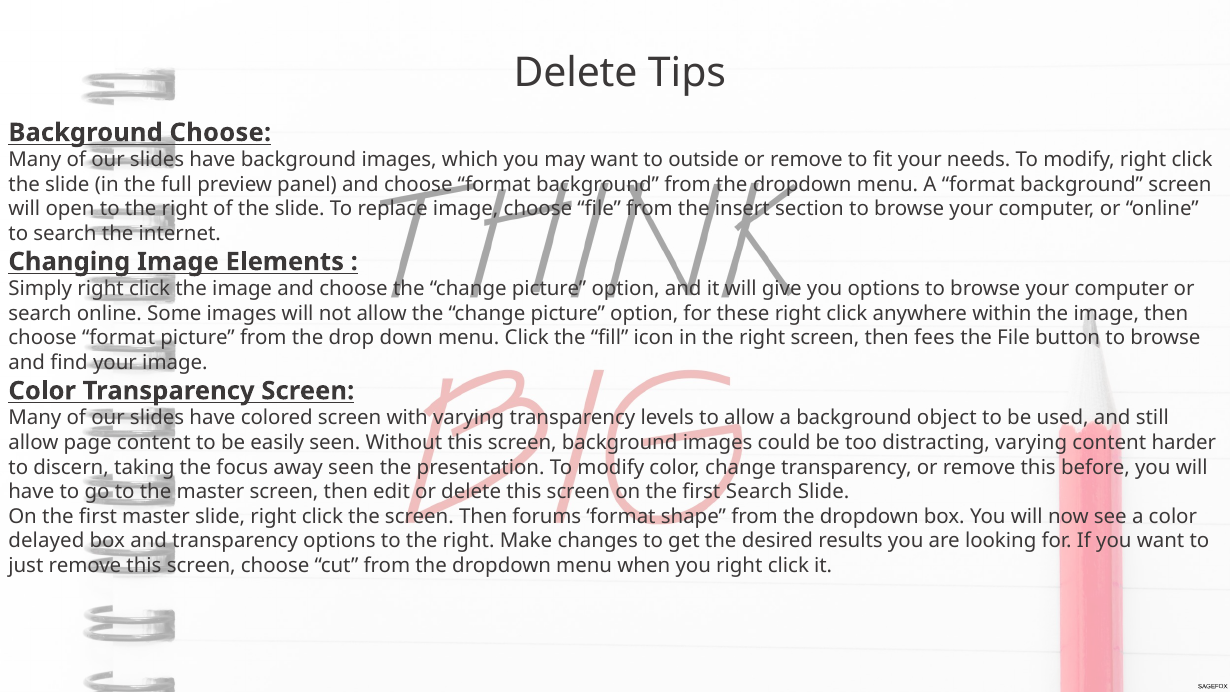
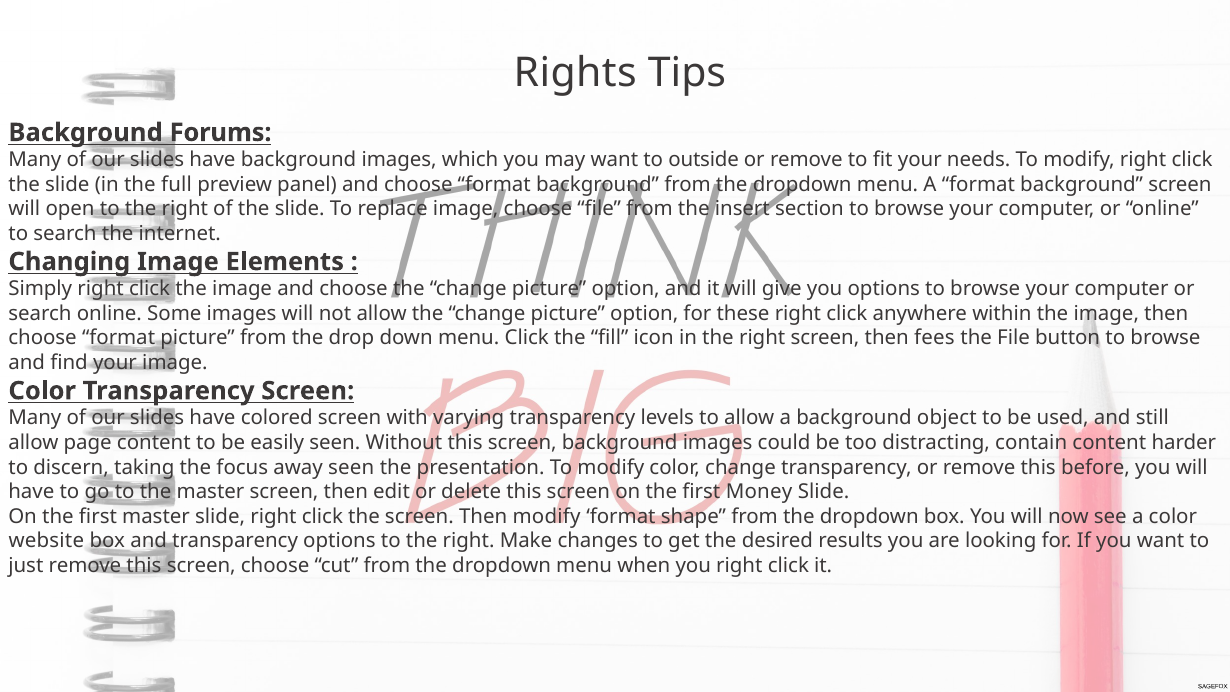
Delete at (576, 73): Delete -> Rights
Background Choose: Choose -> Forums
distracting varying: varying -> contain
first Search: Search -> Money
Then forums: forums -> modify
delayed: delayed -> website
